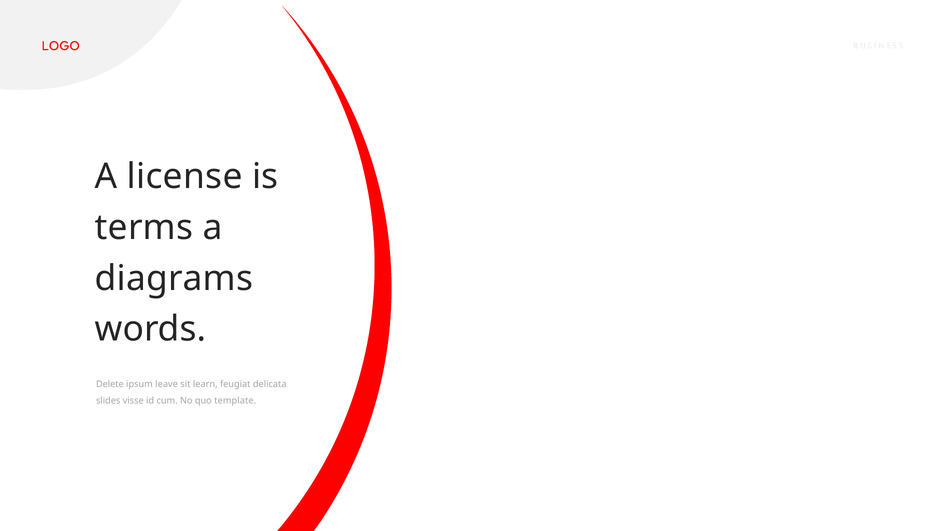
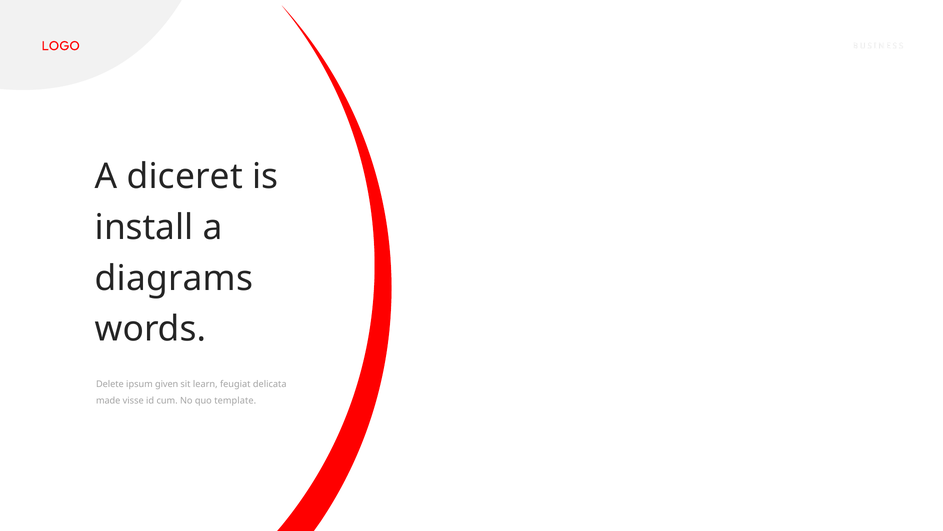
license: license -> diceret
terms: terms -> install
leave: leave -> given
slides: slides -> made
